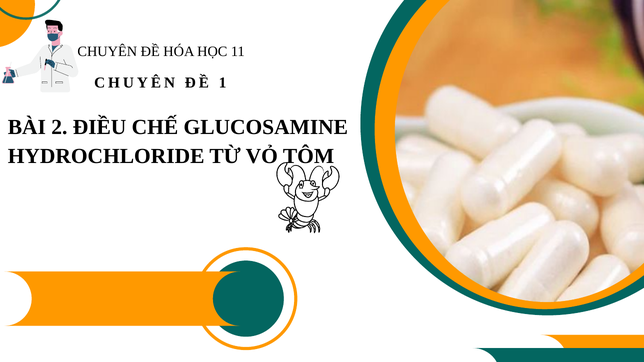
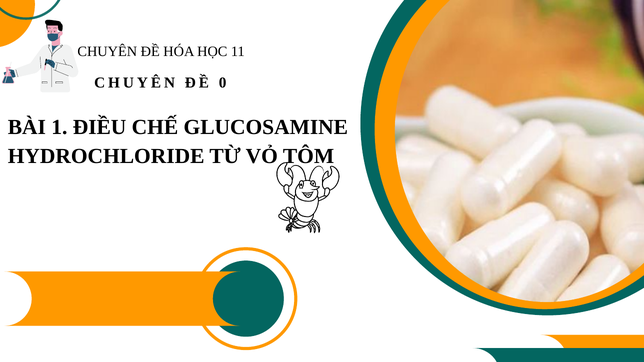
1: 1 -> 0
2: 2 -> 1
